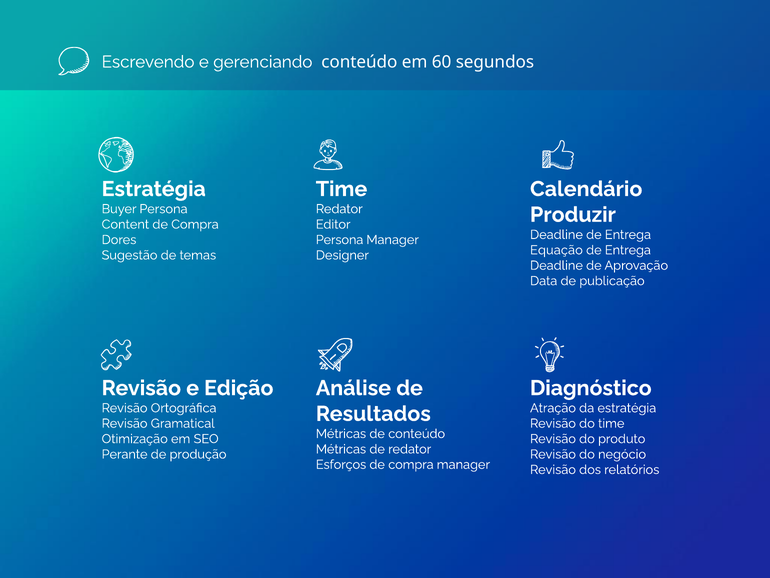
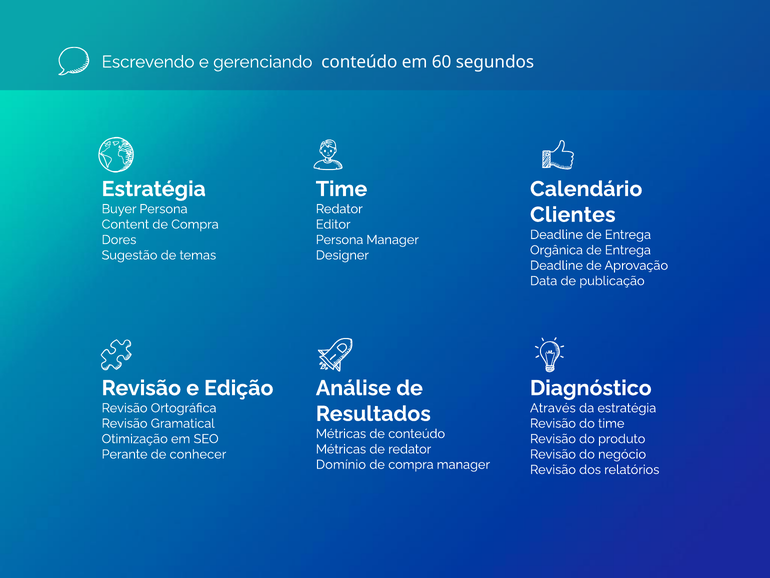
Produzir: Produzir -> Clientes
Equação: Equação -> Orgânica
Atração: Atração -> Através
produção: produção -> conhecer
Esforços: Esforços -> Domínio
